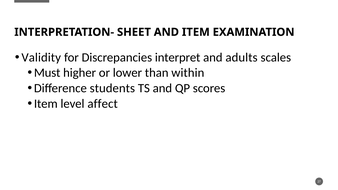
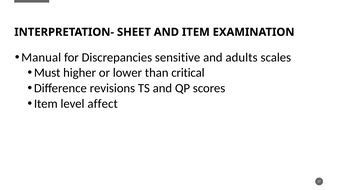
Validity: Validity -> Manual
interpret: interpret -> sensitive
within: within -> critical
students: students -> revisions
